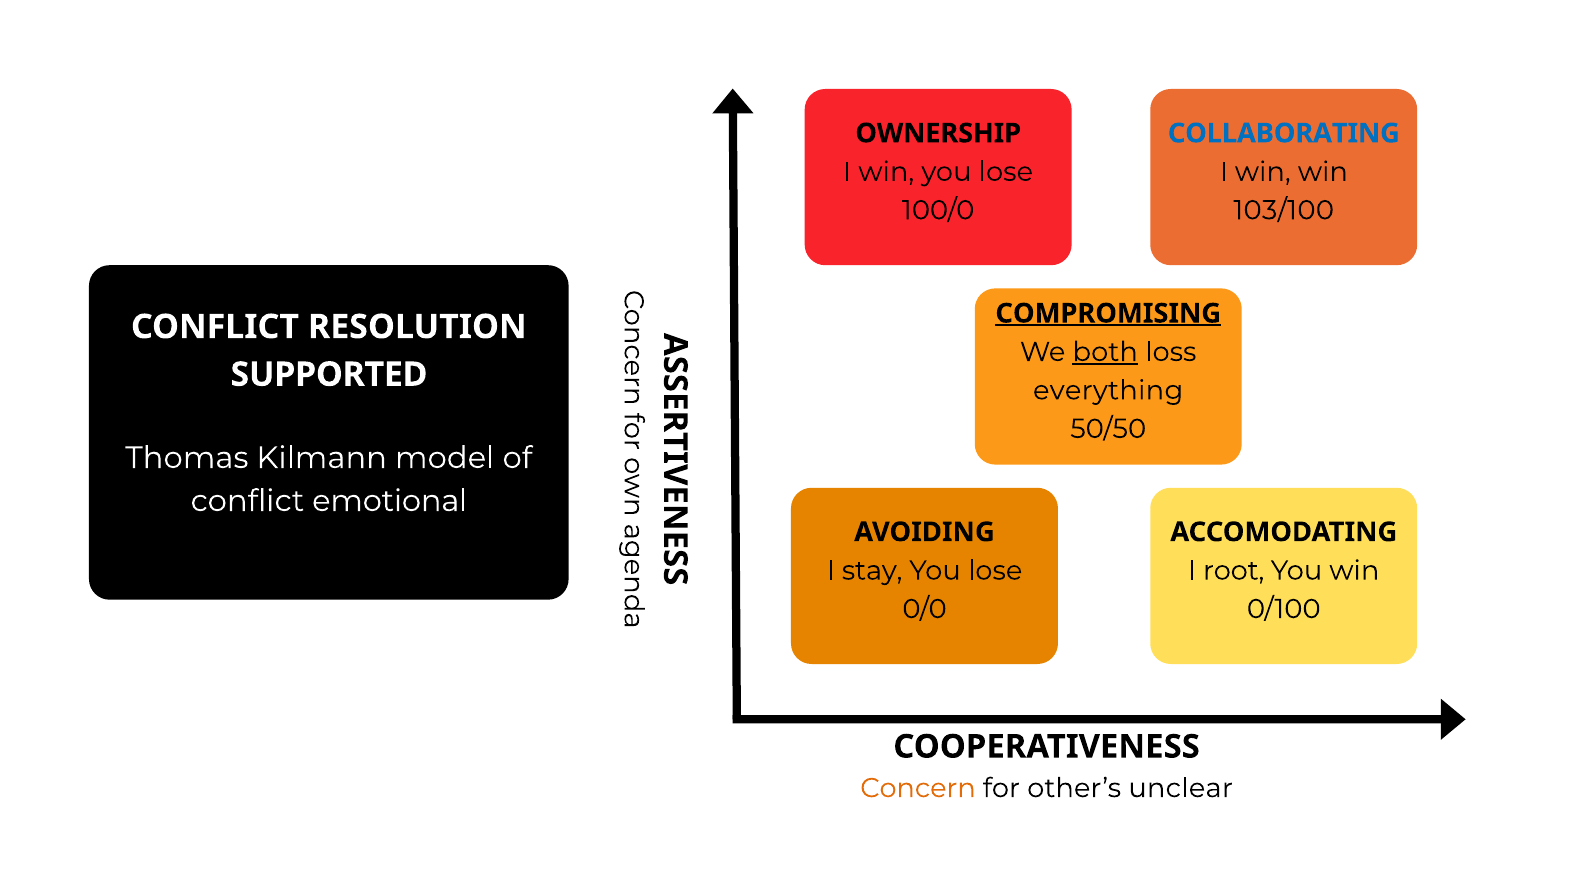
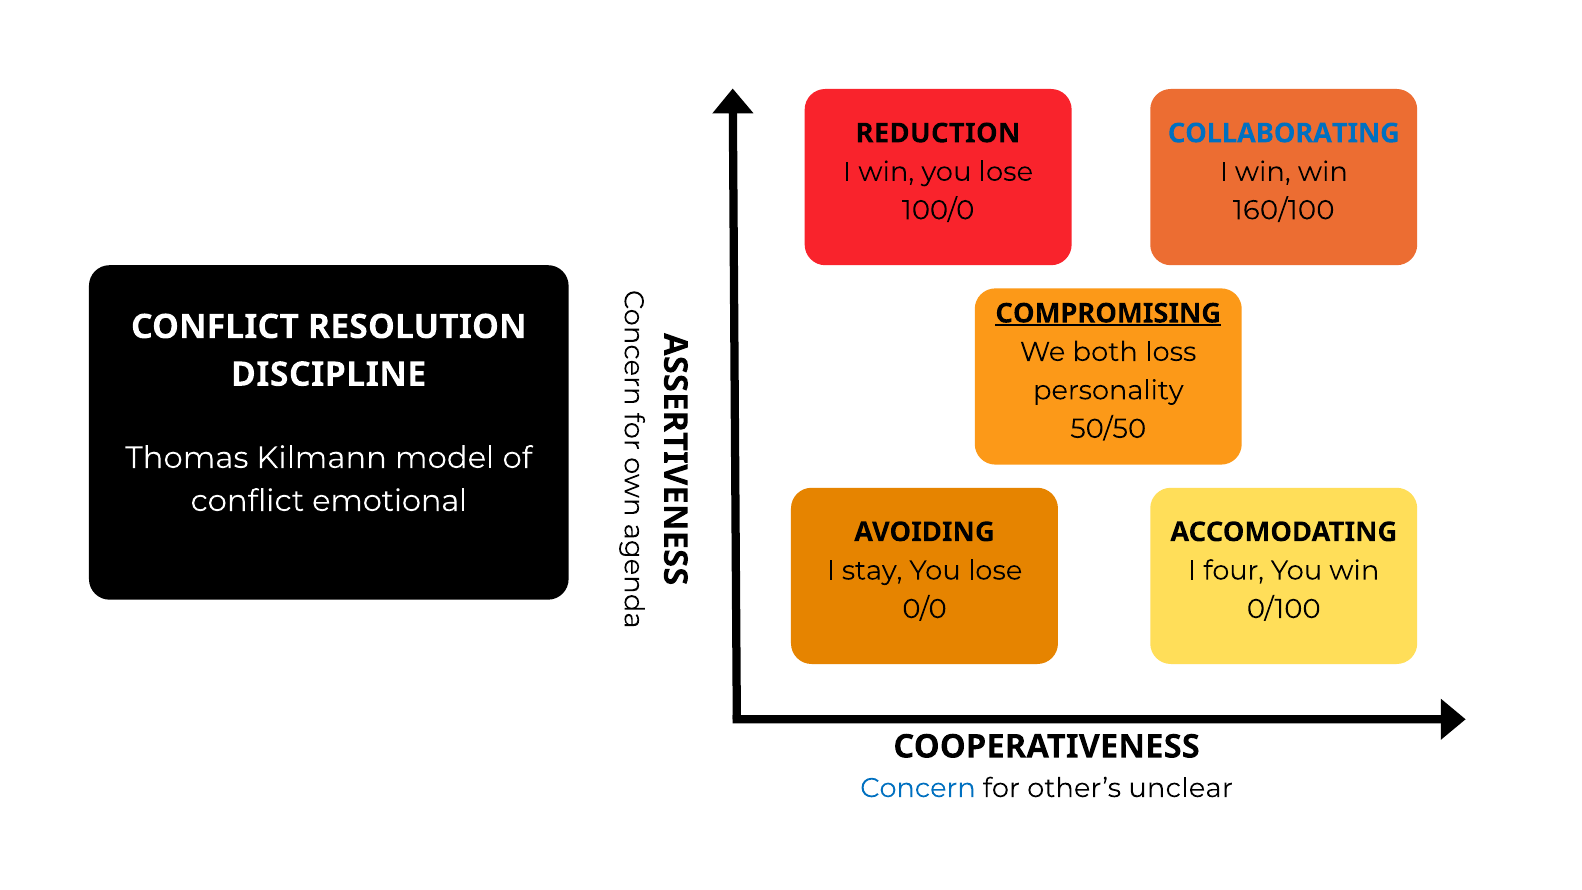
OWNERSHIP: OWNERSHIP -> REDUCTION
103/100: 103/100 -> 160/100
both underline: present -> none
SUPPORTED: SUPPORTED -> DISCIPLINE
everything: everything -> personality
root: root -> four
Concern colour: orange -> blue
